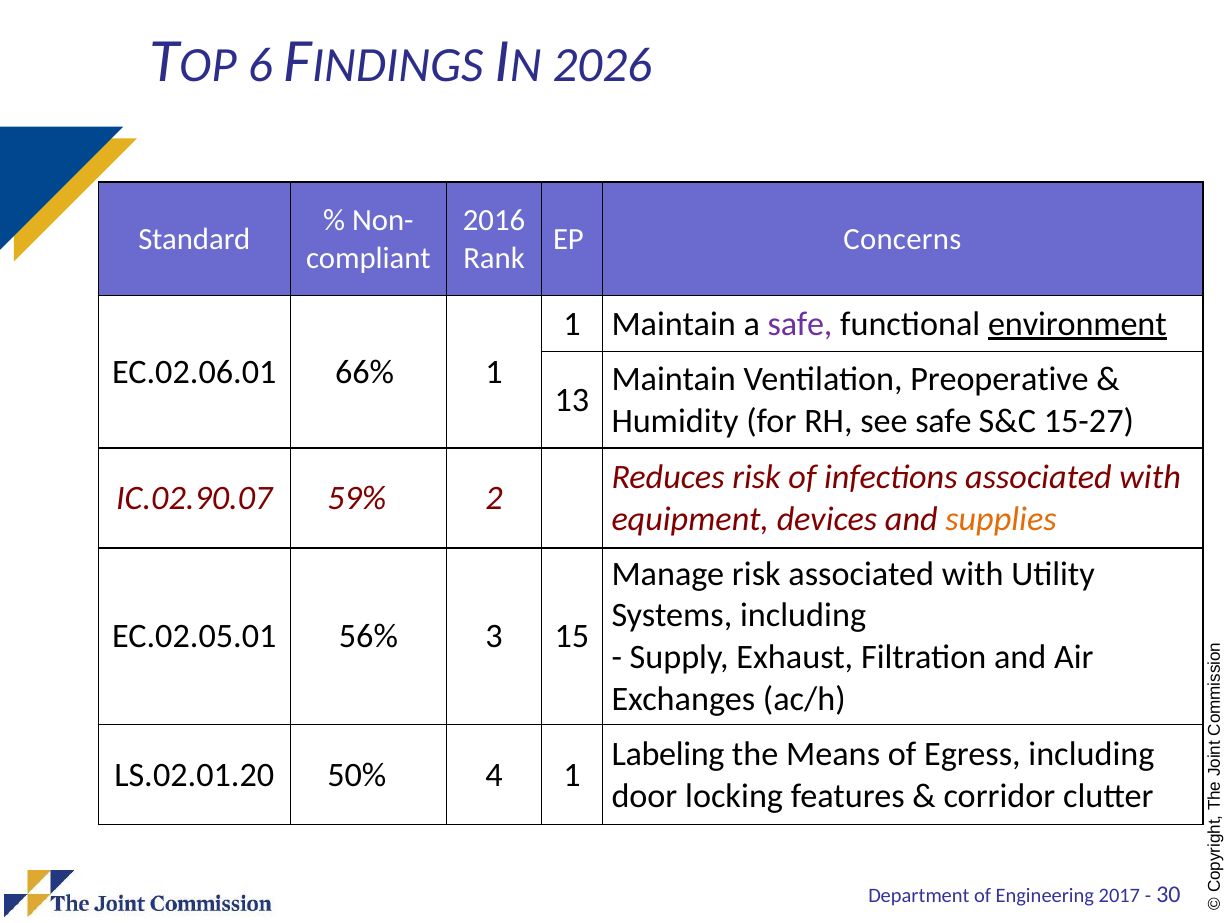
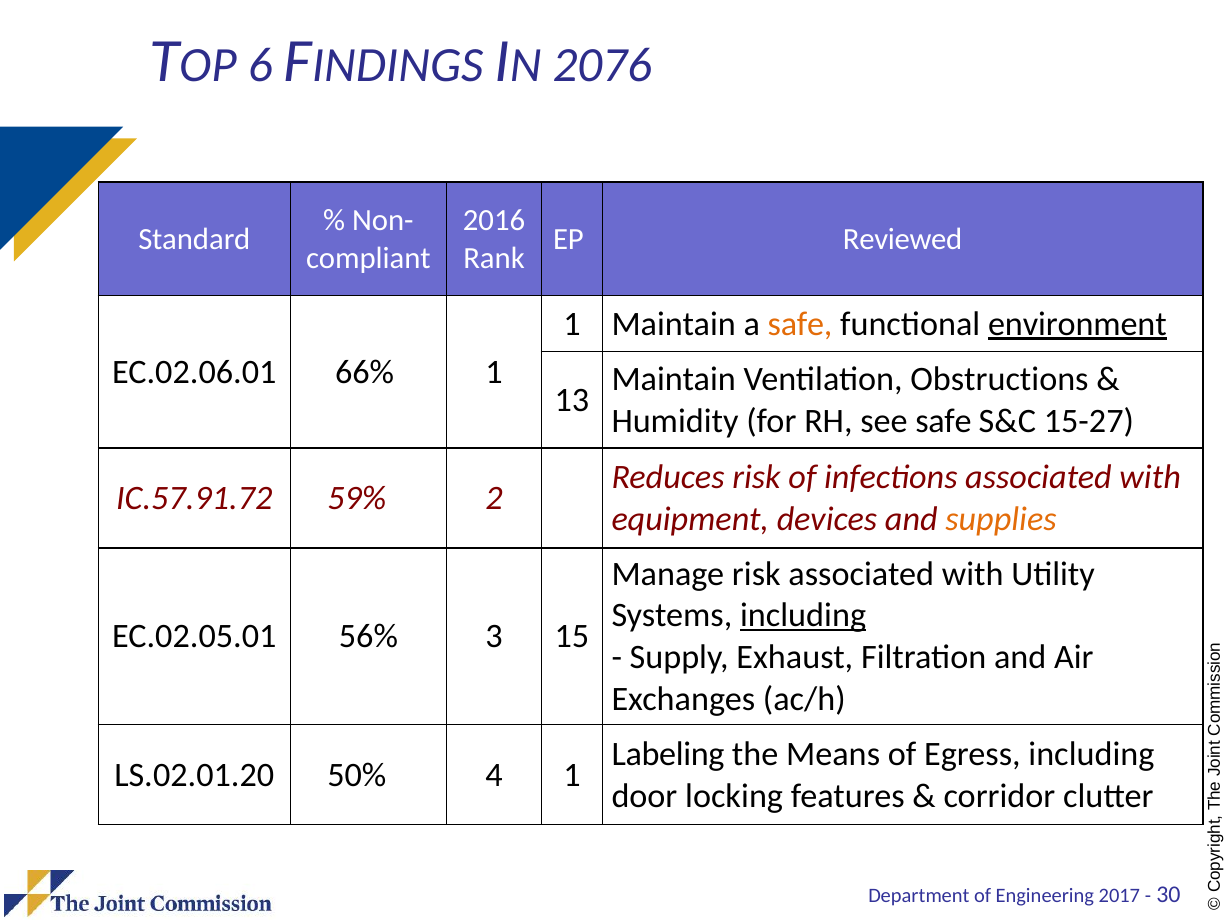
2026: 2026 -> 2076
Concerns: Concerns -> Reviewed
safe at (800, 324) colour: purple -> orange
Preoperative: Preoperative -> Obstructions
IC.02.90.07: IC.02.90.07 -> IC.57.91.72
including at (803, 615) underline: none -> present
